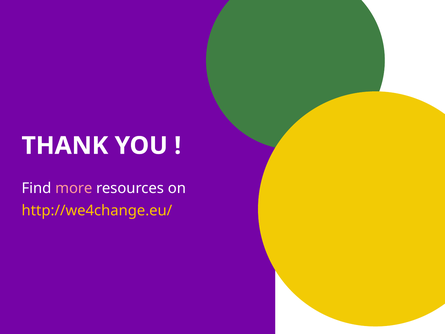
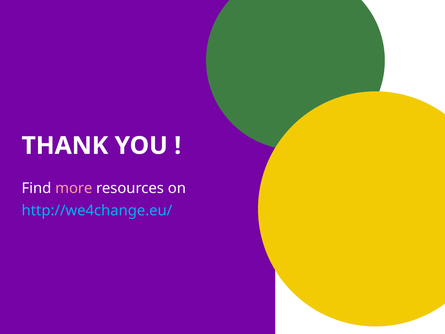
http://we4change.eu/ colour: yellow -> light blue
